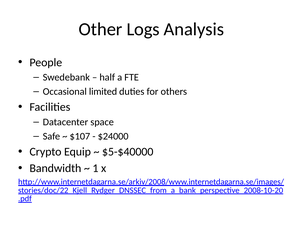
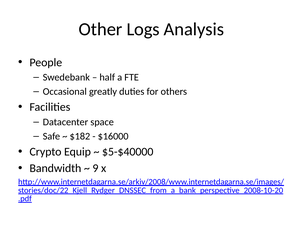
limited: limited -> greatly
$107: $107 -> $182
$24000: $24000 -> $16000
1: 1 -> 9
